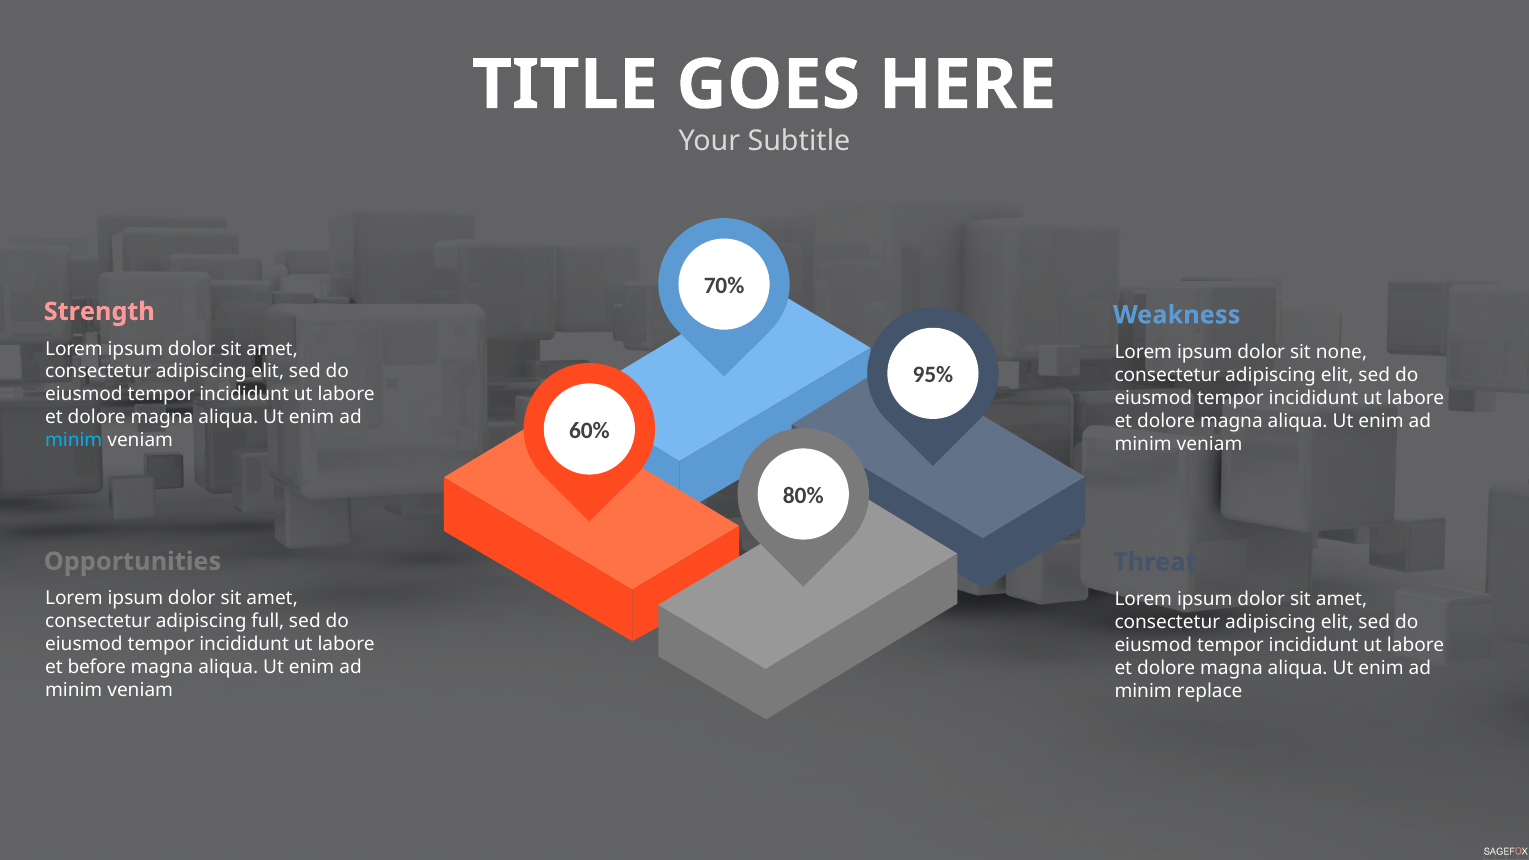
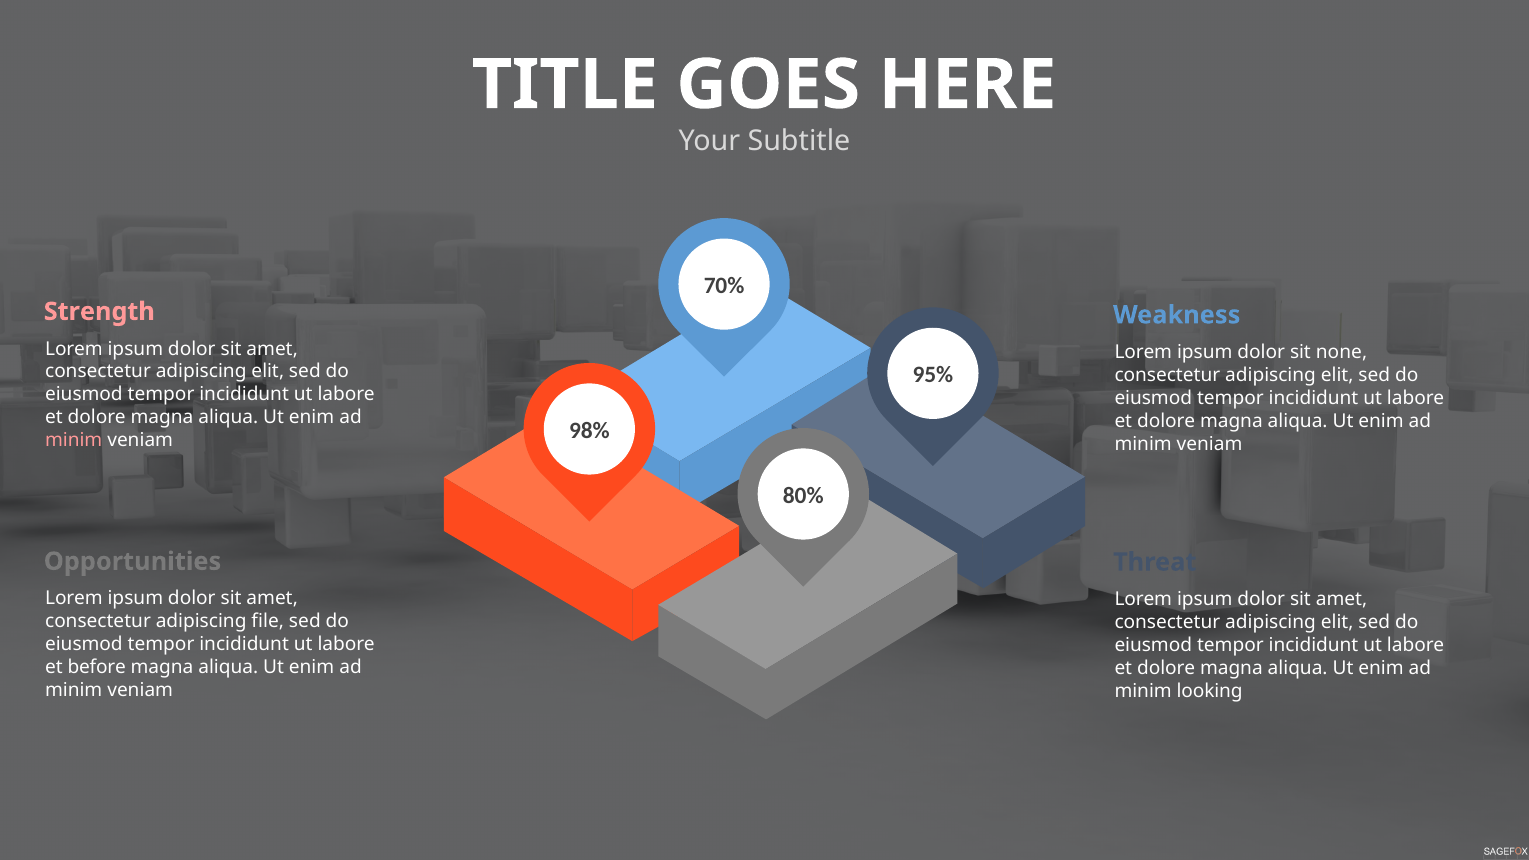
60%: 60% -> 98%
minim at (74, 441) colour: light blue -> pink
full: full -> file
replace: replace -> looking
